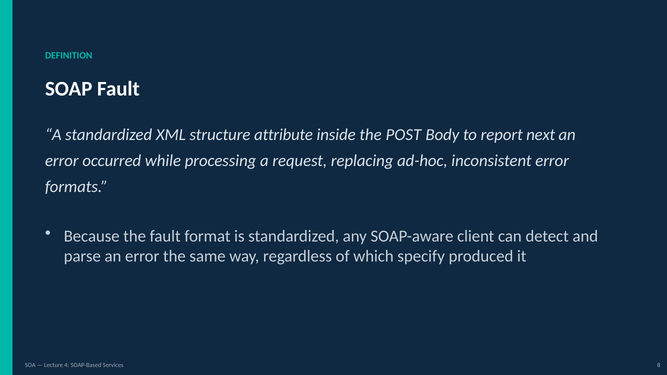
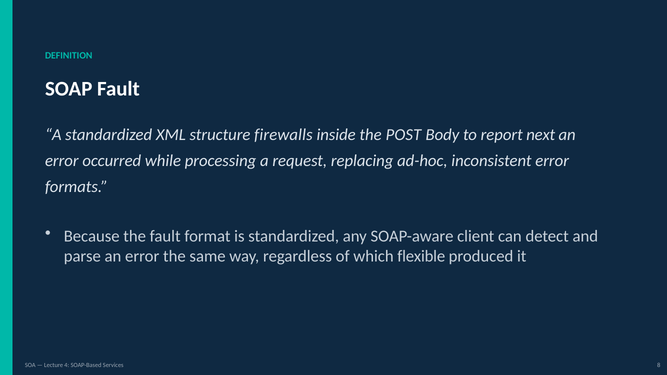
attribute: attribute -> firewalls
specify: specify -> flexible
